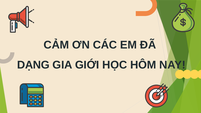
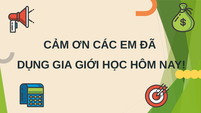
DẠNG: DẠNG -> DỤNG
